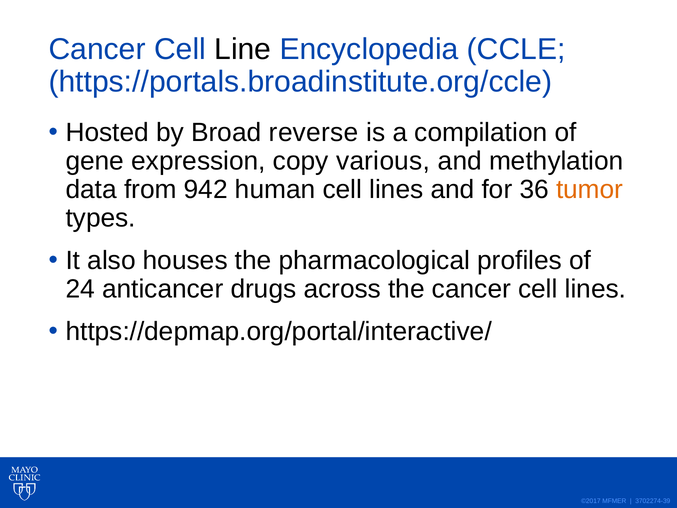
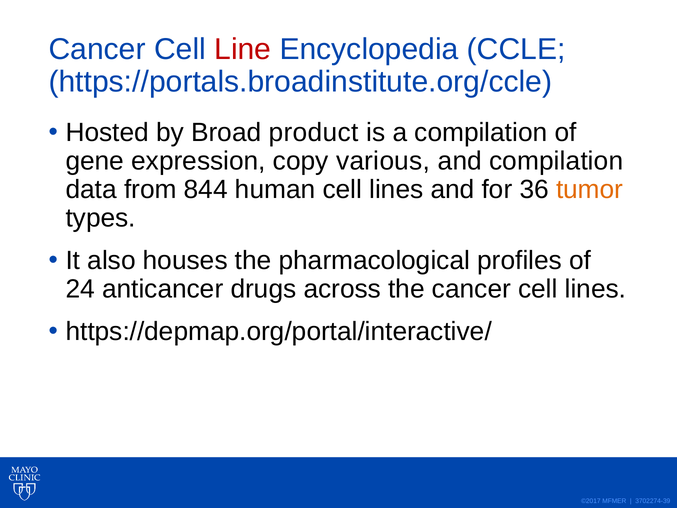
Line colour: black -> red
reverse: reverse -> product
and methylation: methylation -> compilation
942: 942 -> 844
